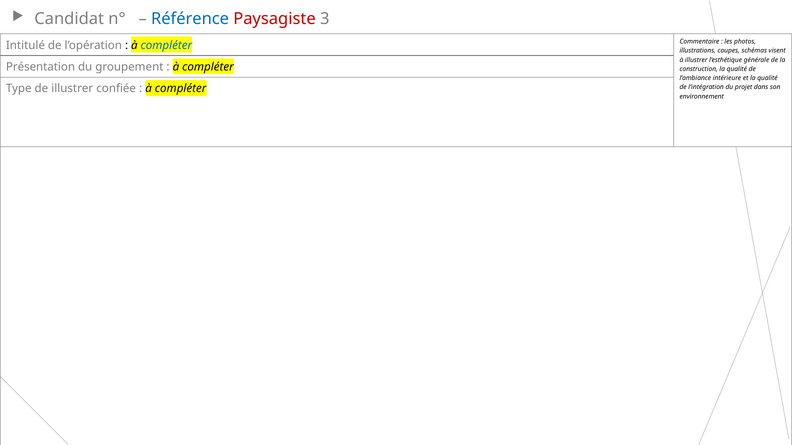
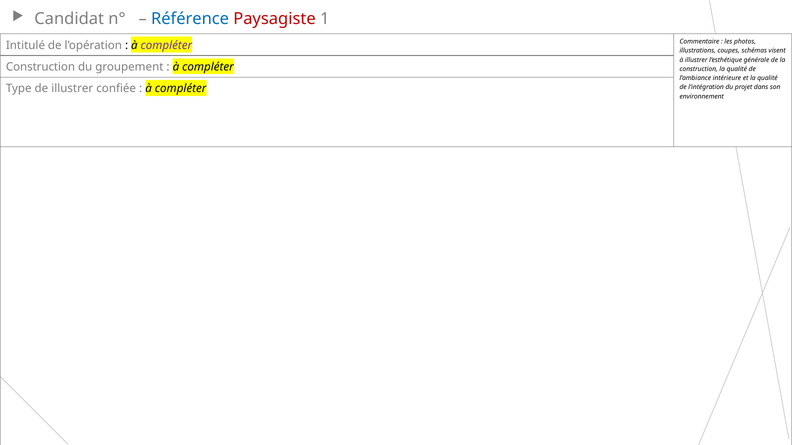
3: 3 -> 1
compléter at (166, 45) colour: blue -> purple
Présentation at (40, 67): Présentation -> Construction
